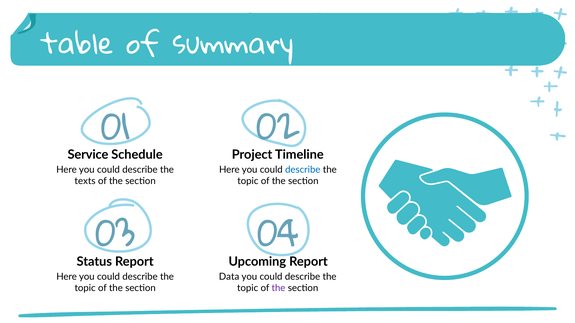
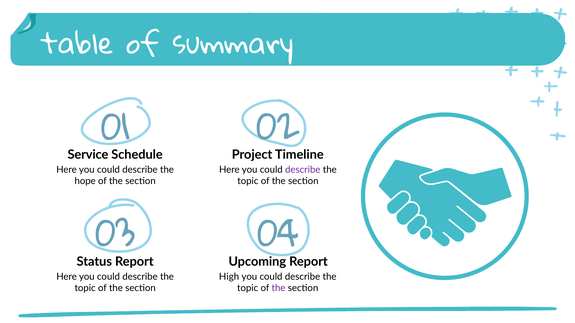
describe at (303, 170) colour: blue -> purple
texts: texts -> hope
Data: Data -> High
